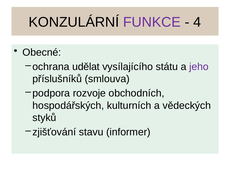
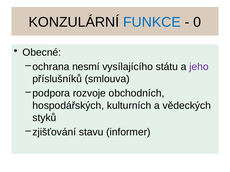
FUNKCE colour: purple -> blue
4: 4 -> 0
udělat: udělat -> nesmí
